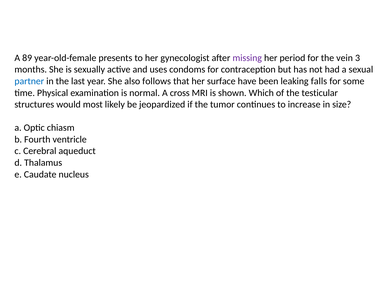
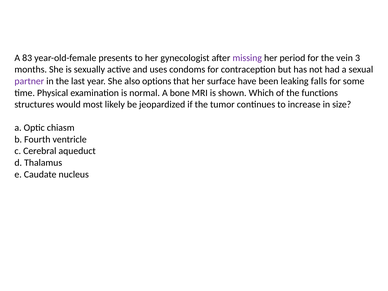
89: 89 -> 83
partner colour: blue -> purple
follows: follows -> options
cross: cross -> bone
testicular: testicular -> functions
